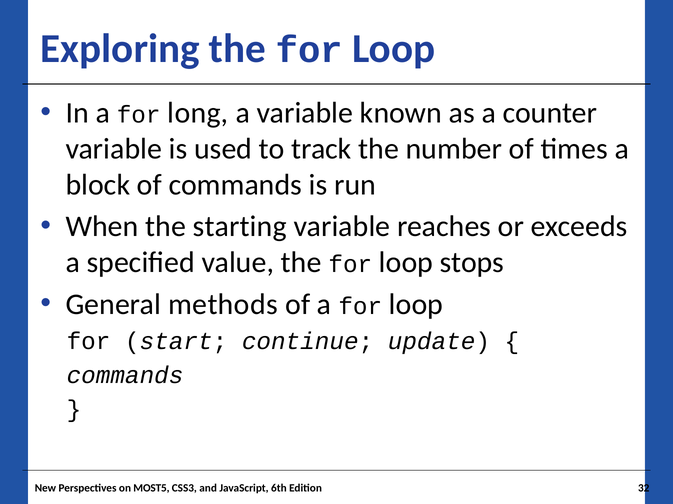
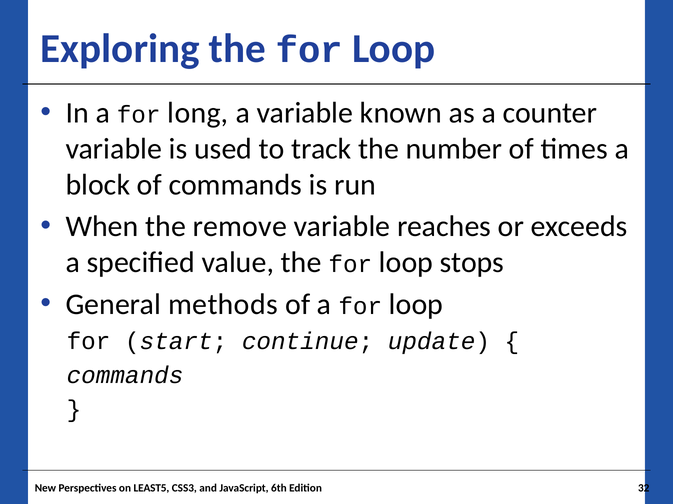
starting: starting -> remove
MOST5: MOST5 -> LEAST5
